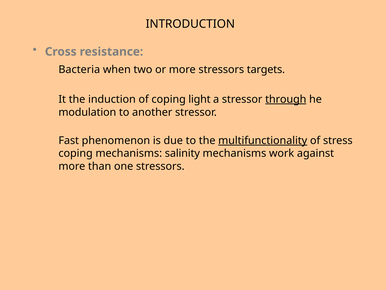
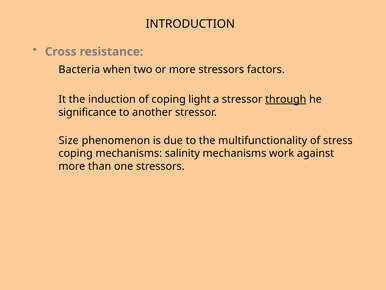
targets: targets -> factors
modulation: modulation -> significance
Fast: Fast -> Size
multifunctionality underline: present -> none
